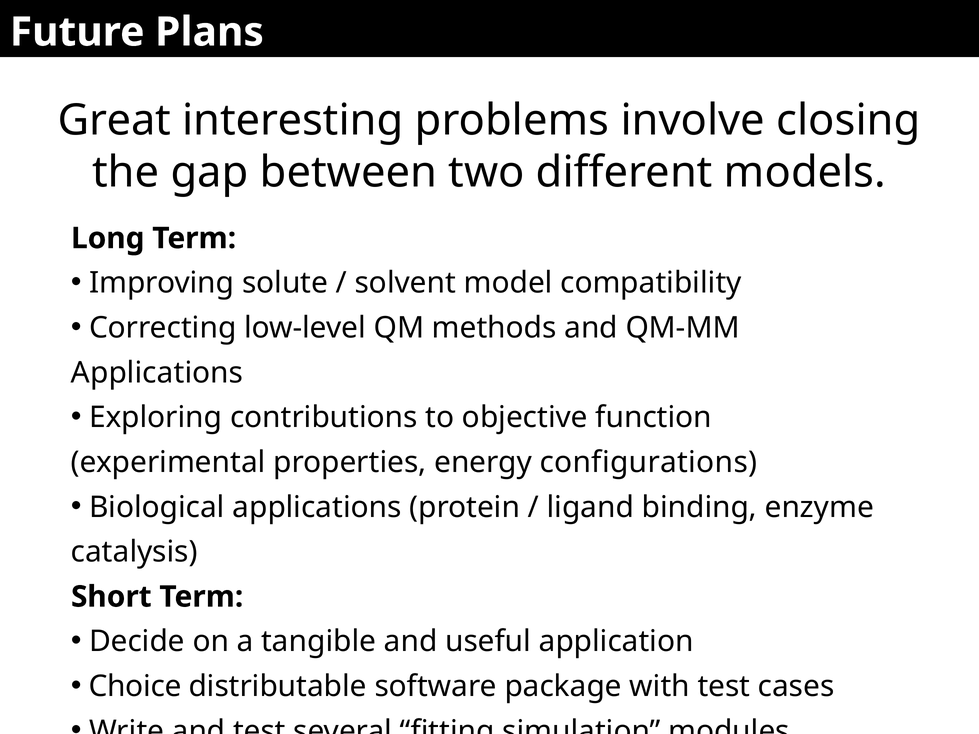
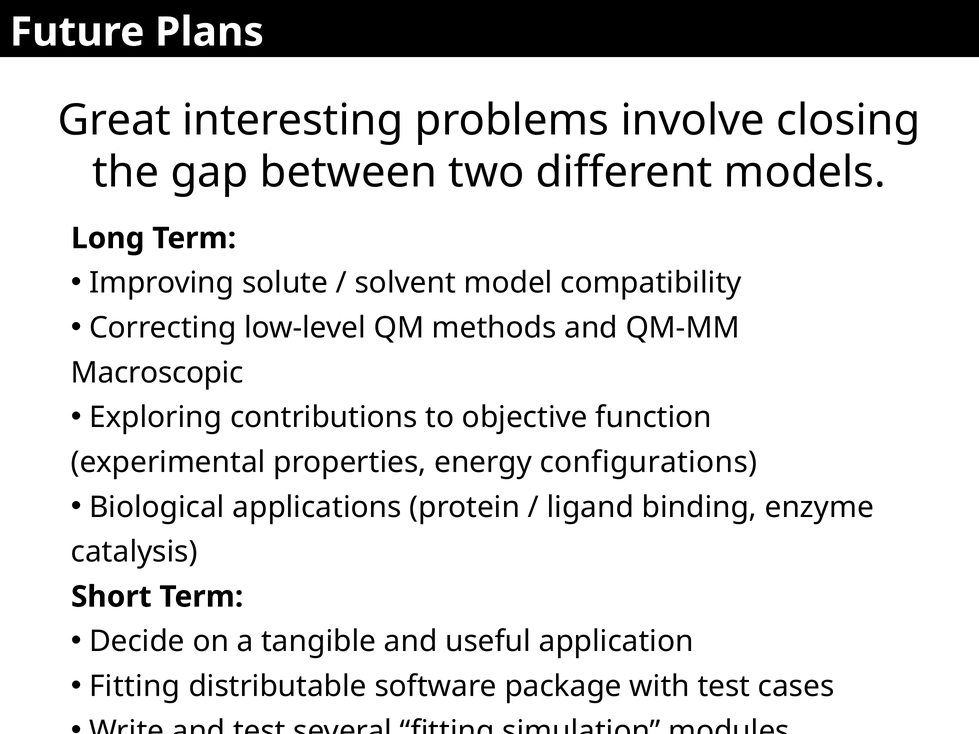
Applications at (157, 373): Applications -> Macroscopic
Choice at (135, 687): Choice -> Fitting
